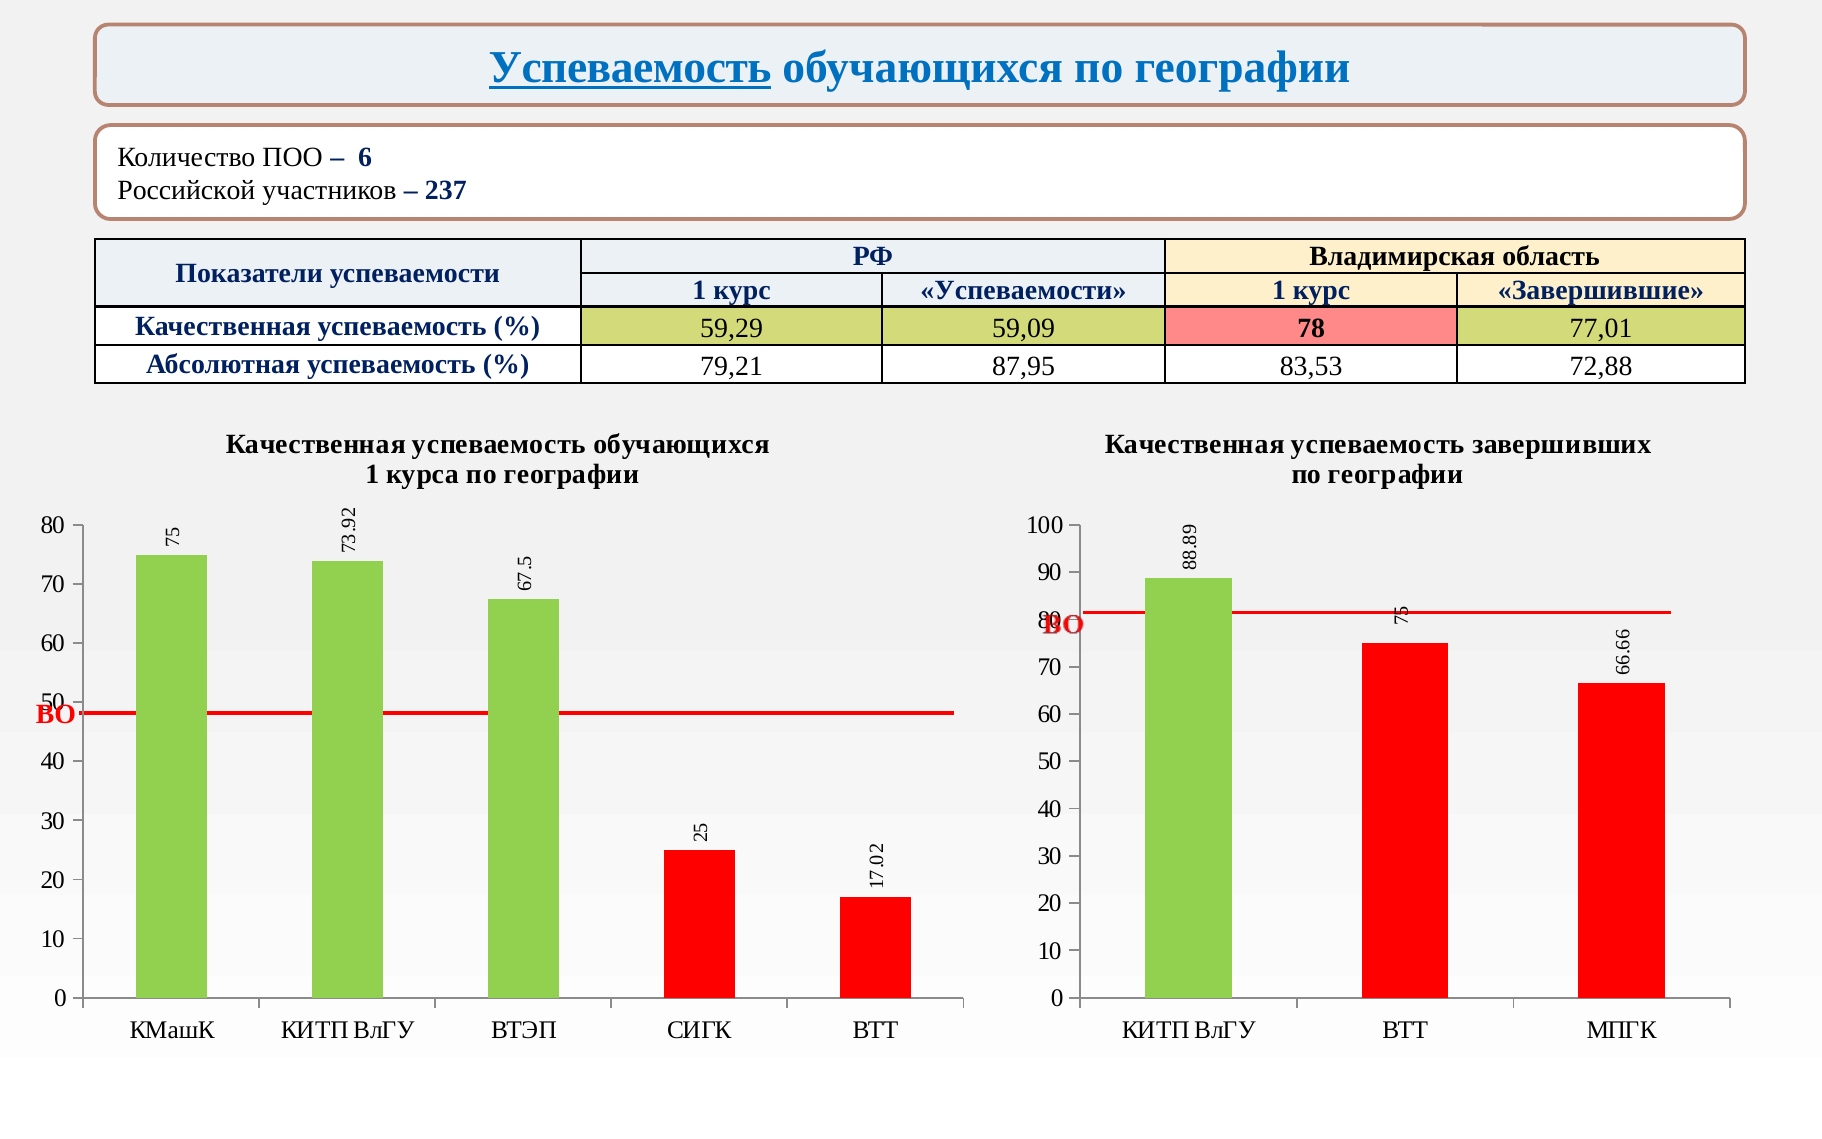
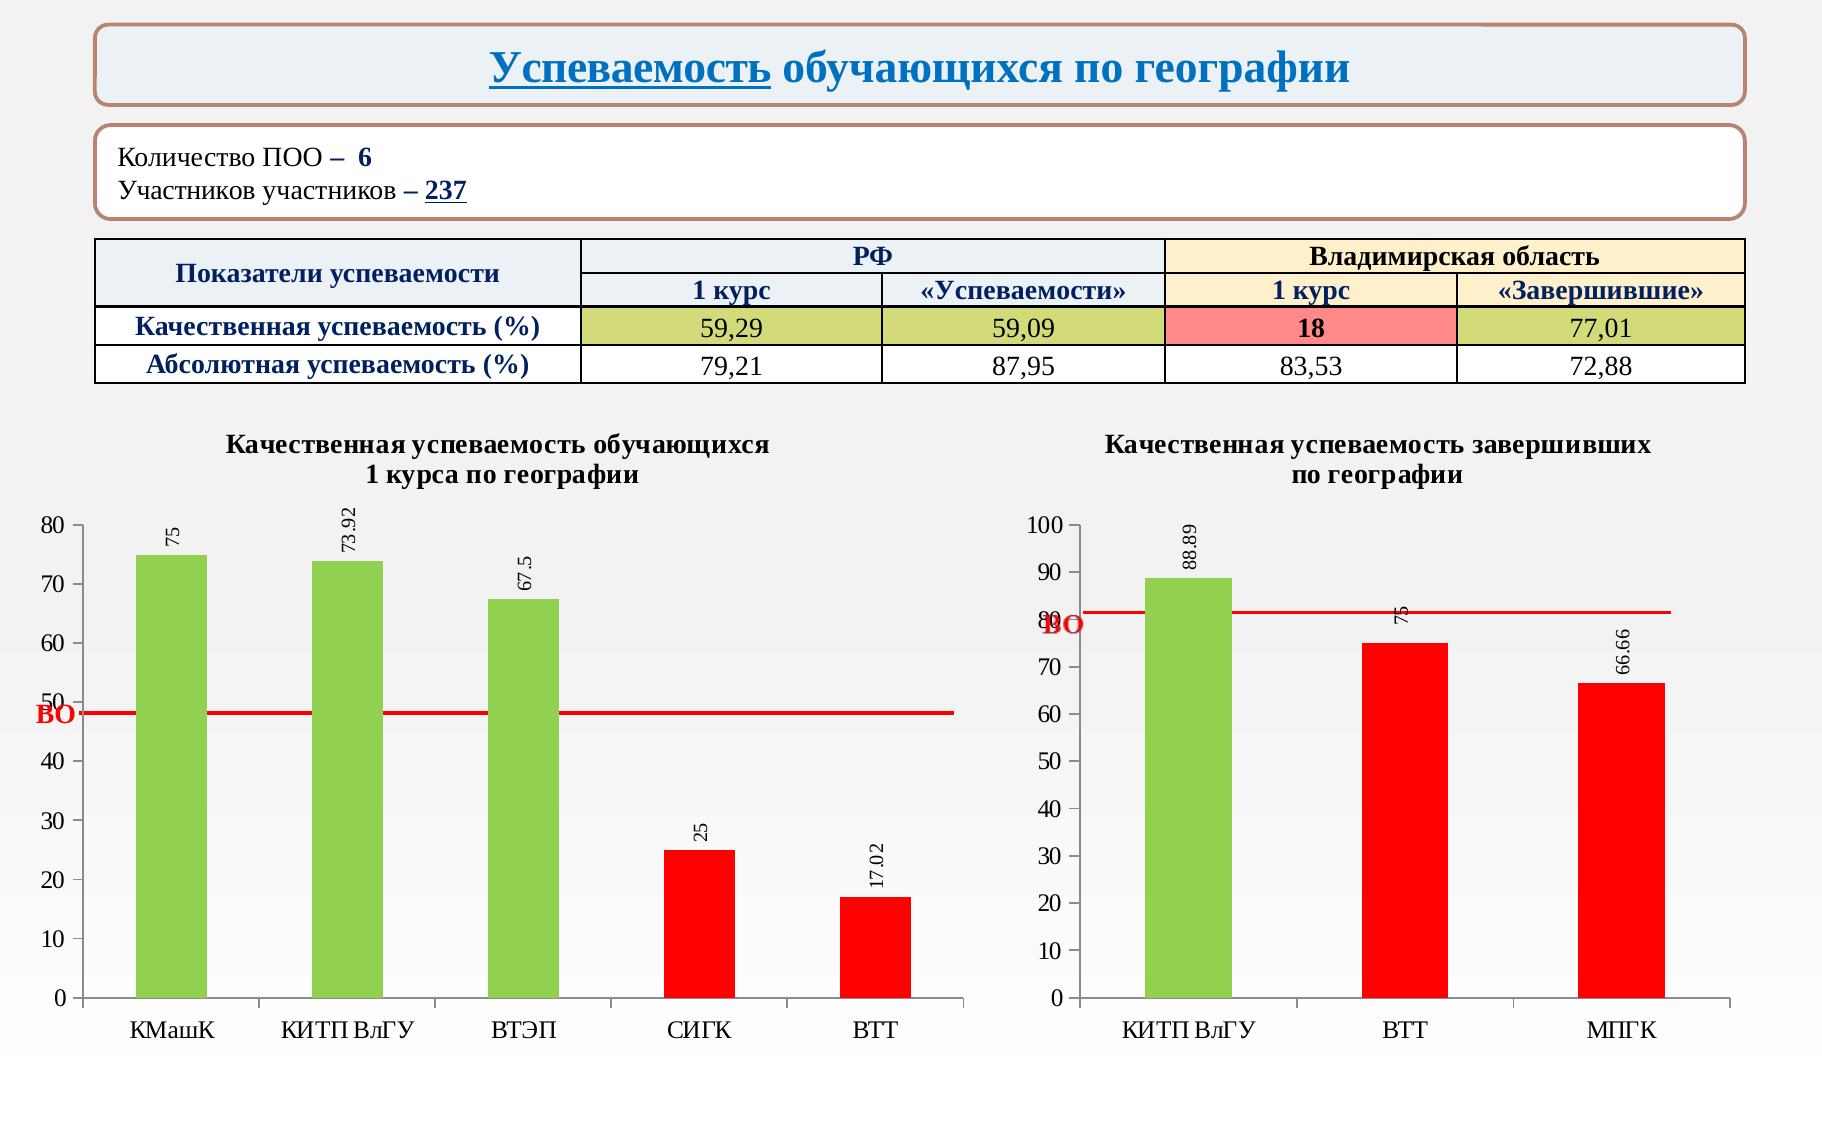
Российской at (186, 191): Российской -> Участников
237 underline: none -> present
78: 78 -> 18
